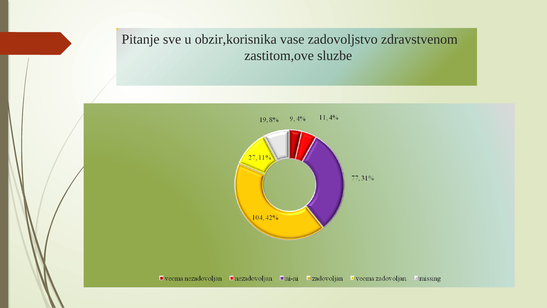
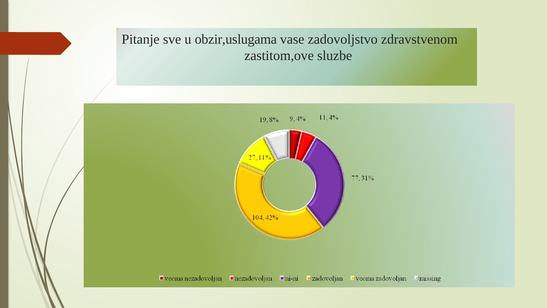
obzir,korisnika: obzir,korisnika -> obzir,uslugama
